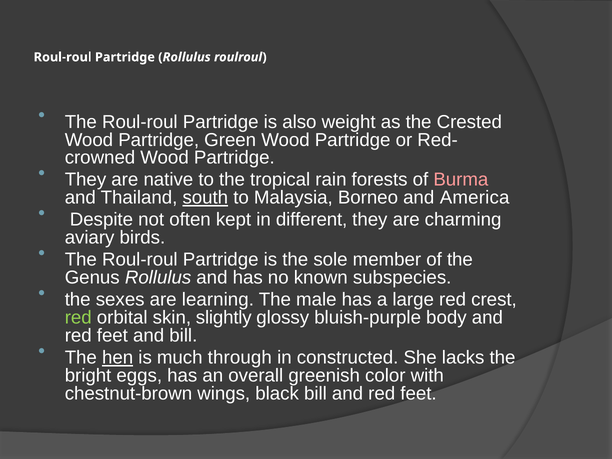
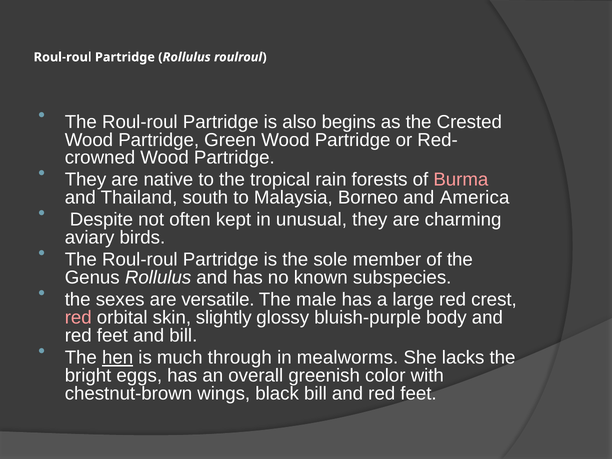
weight: weight -> begins
south underline: present -> none
different: different -> unusual
learning: learning -> versatile
red at (78, 318) colour: light green -> pink
constructed: constructed -> mealworms
